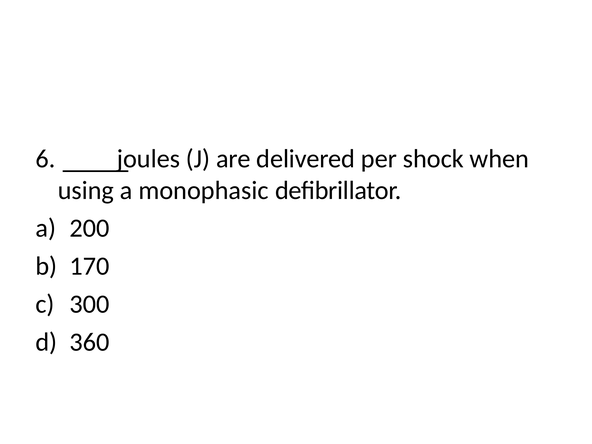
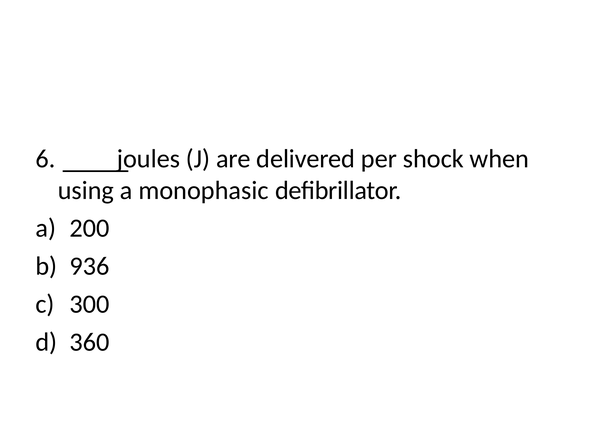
170: 170 -> 936
